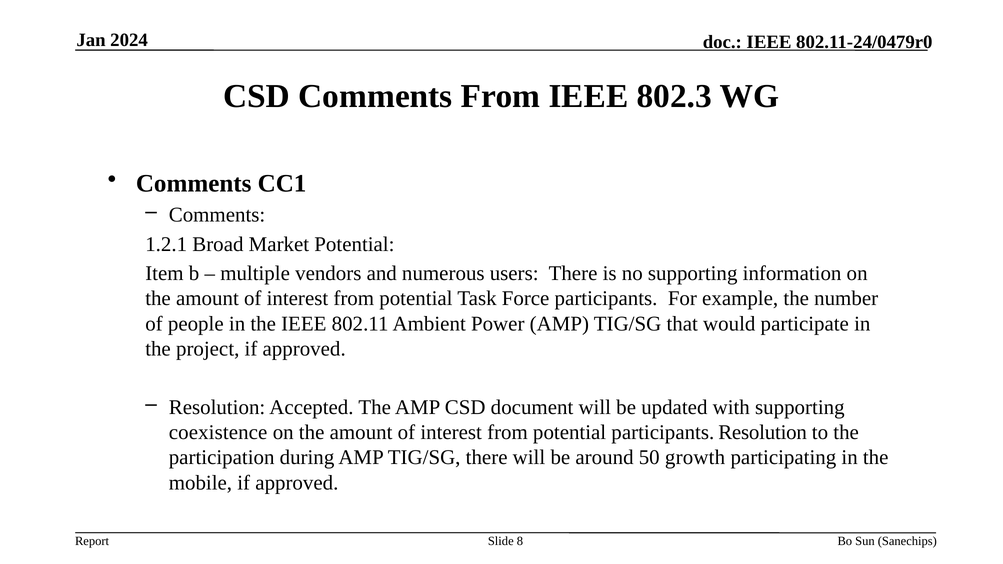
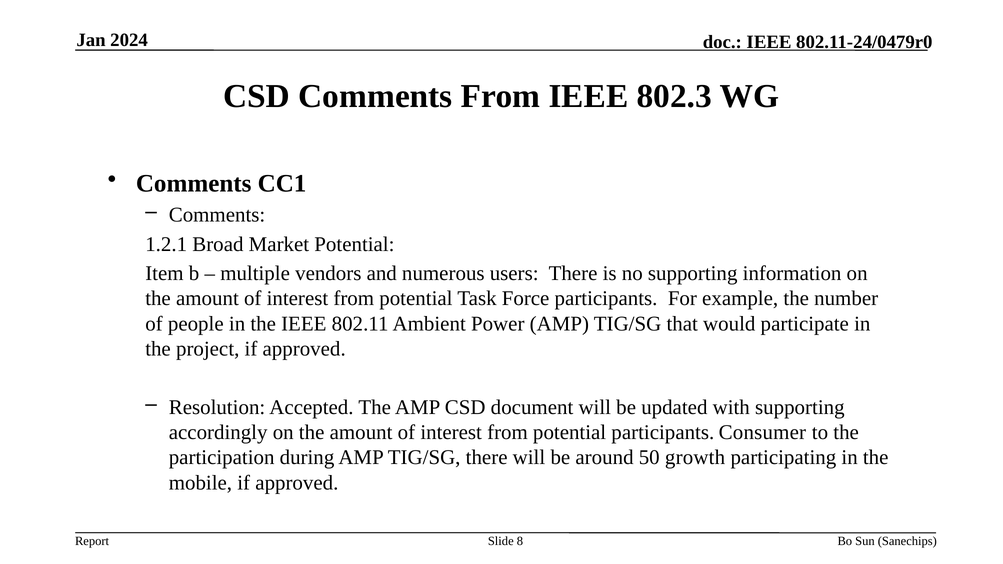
coexistence: coexistence -> accordingly
participants Resolution: Resolution -> Consumer
